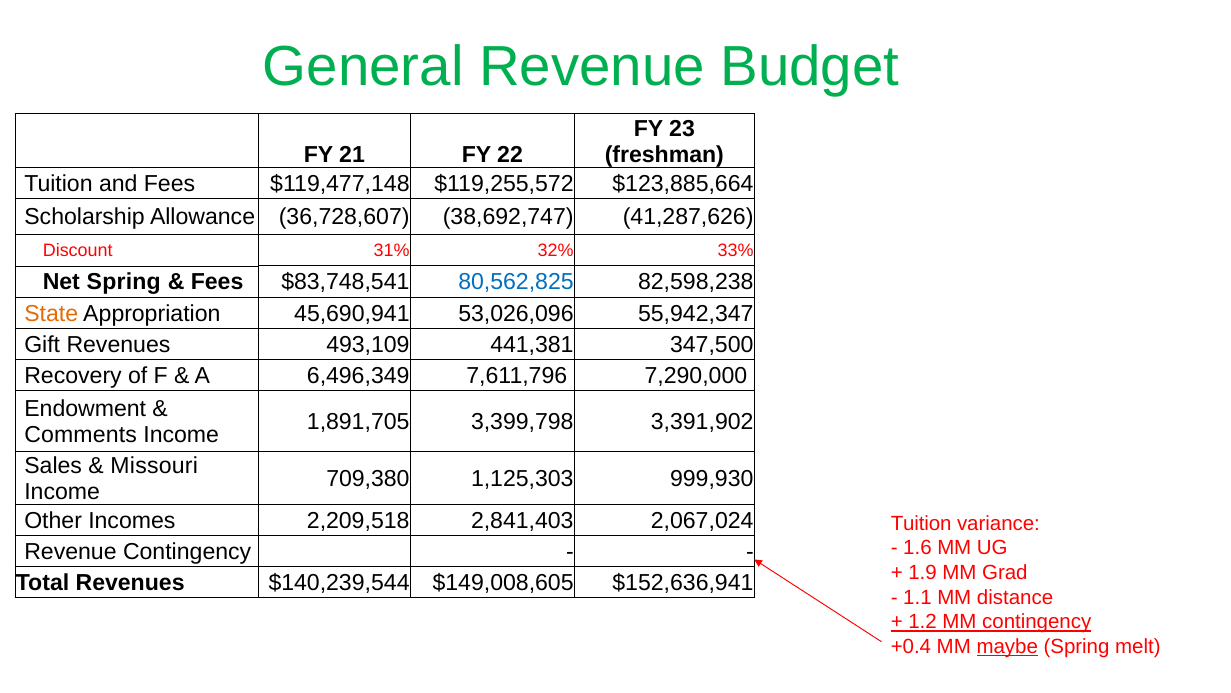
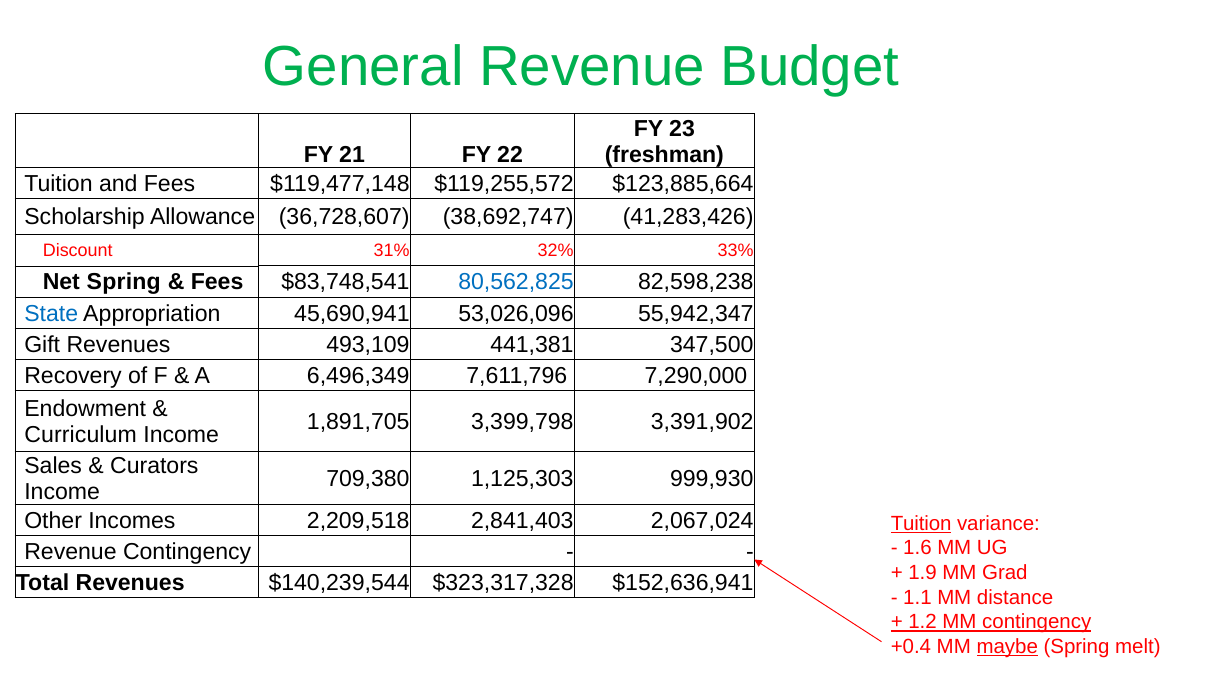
41,287,626: 41,287,626 -> 41,283,426
State colour: orange -> blue
Comments: Comments -> Curriculum
Missouri: Missouri -> Curators
Tuition at (921, 523) underline: none -> present
$149,008,605: $149,008,605 -> $323,317,328
